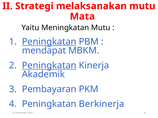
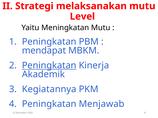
Mata: Mata -> Level
Peningkatan at (49, 42) underline: present -> none
Pembayaran: Pembayaran -> Kegiatannya
Berkinerja: Berkinerja -> Menjawab
